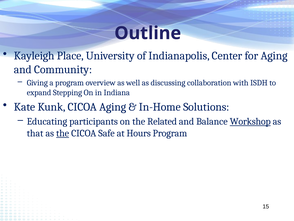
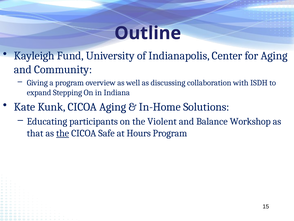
Place: Place -> Fund
Related: Related -> Violent
Workshop underline: present -> none
